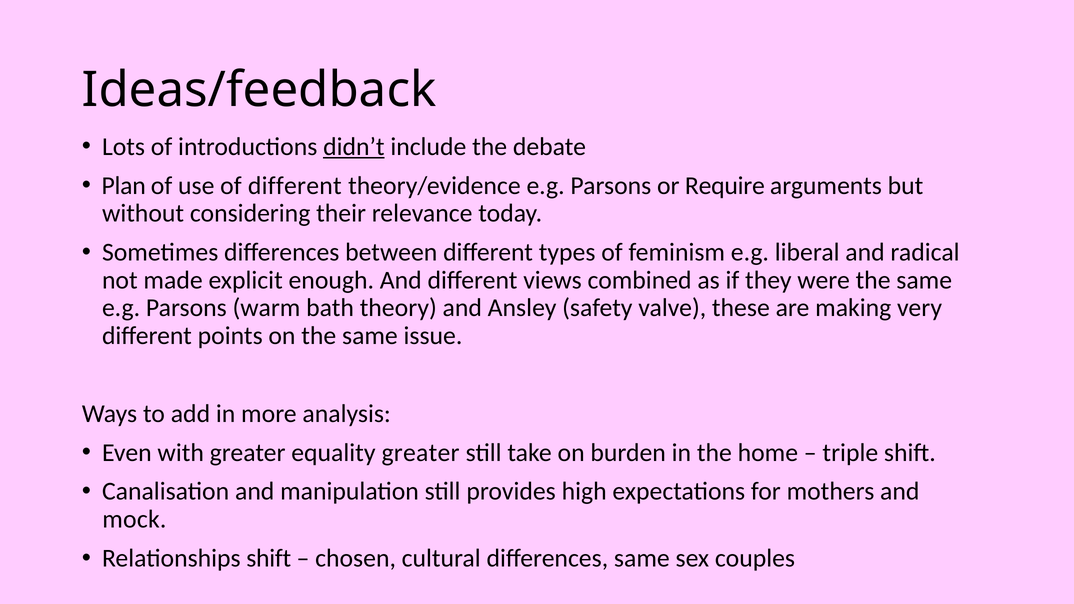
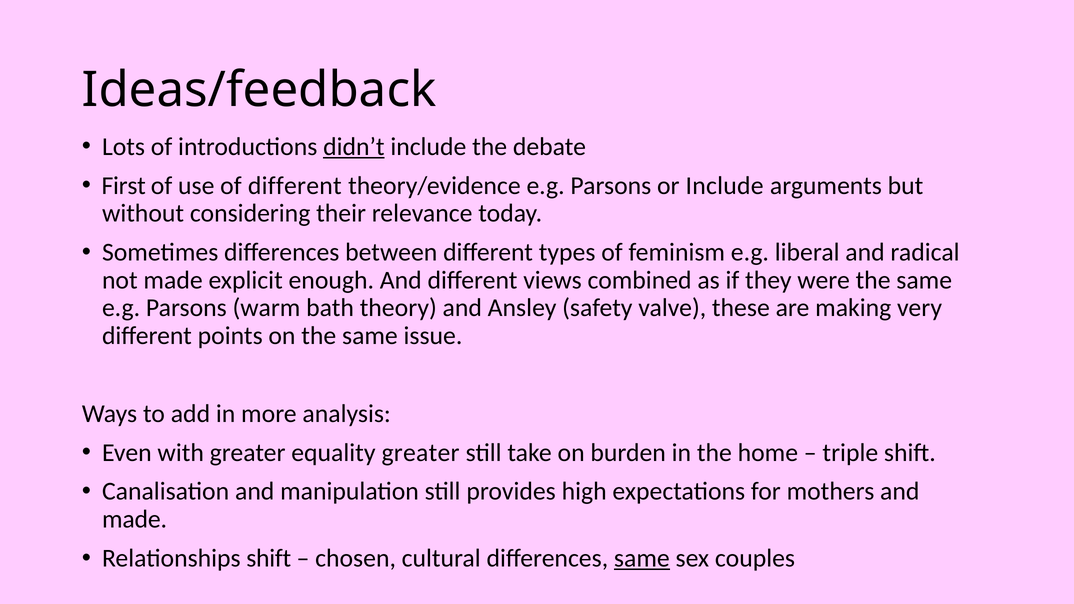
Plan: Plan -> First
or Require: Require -> Include
mock at (134, 519): mock -> made
same at (642, 558) underline: none -> present
